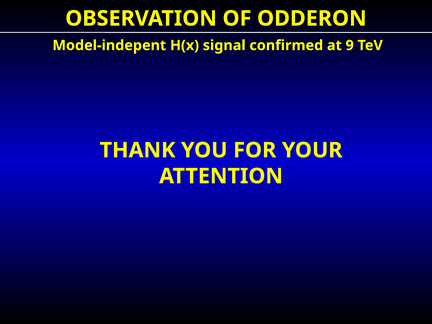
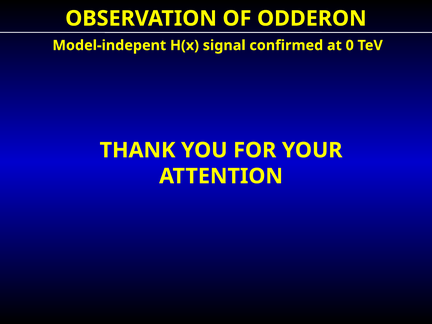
9: 9 -> 0
